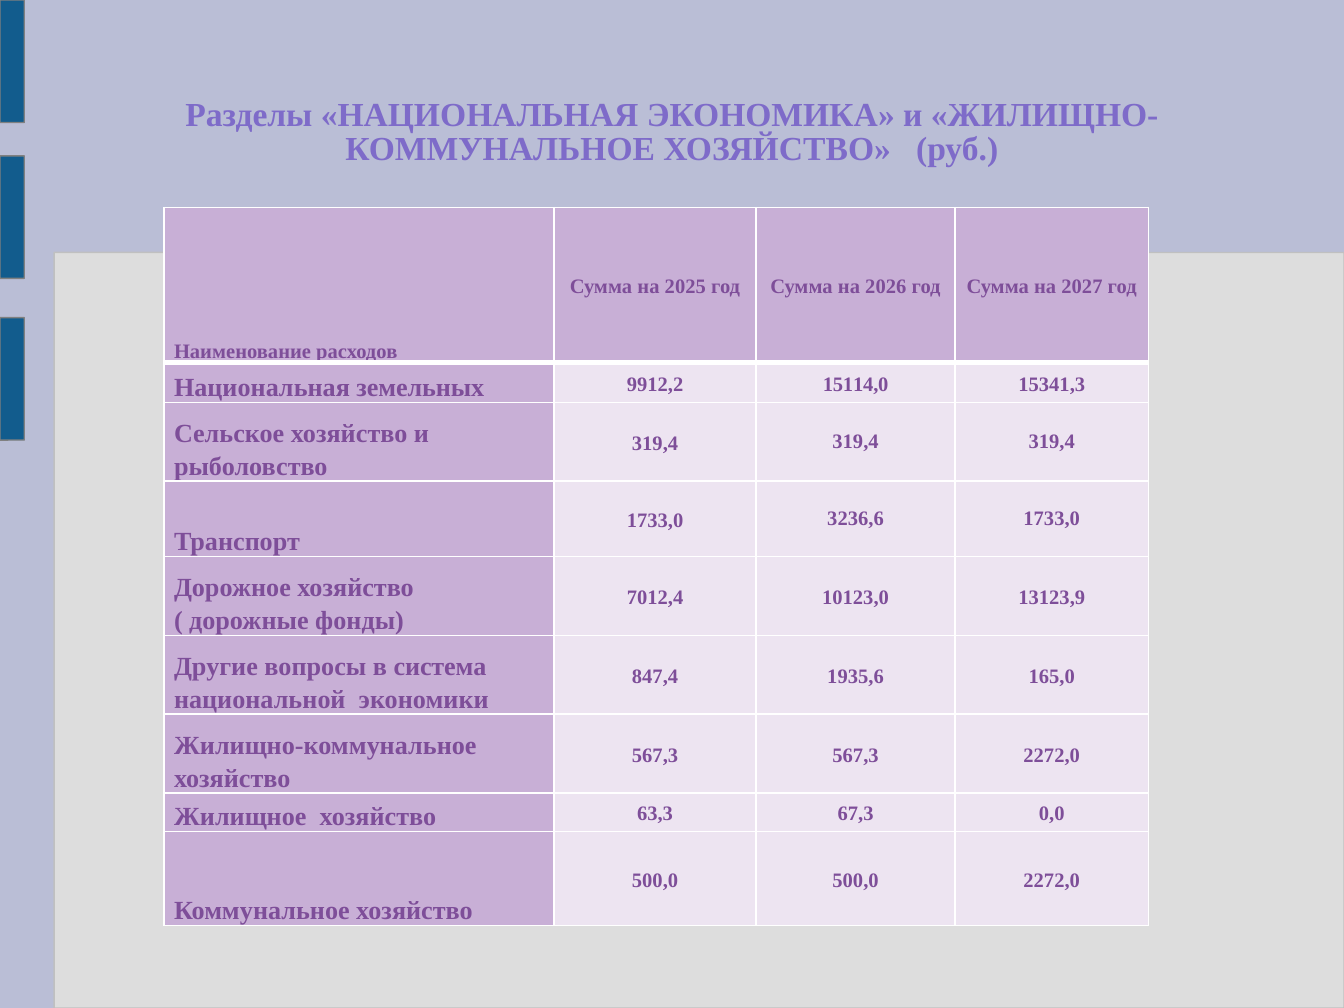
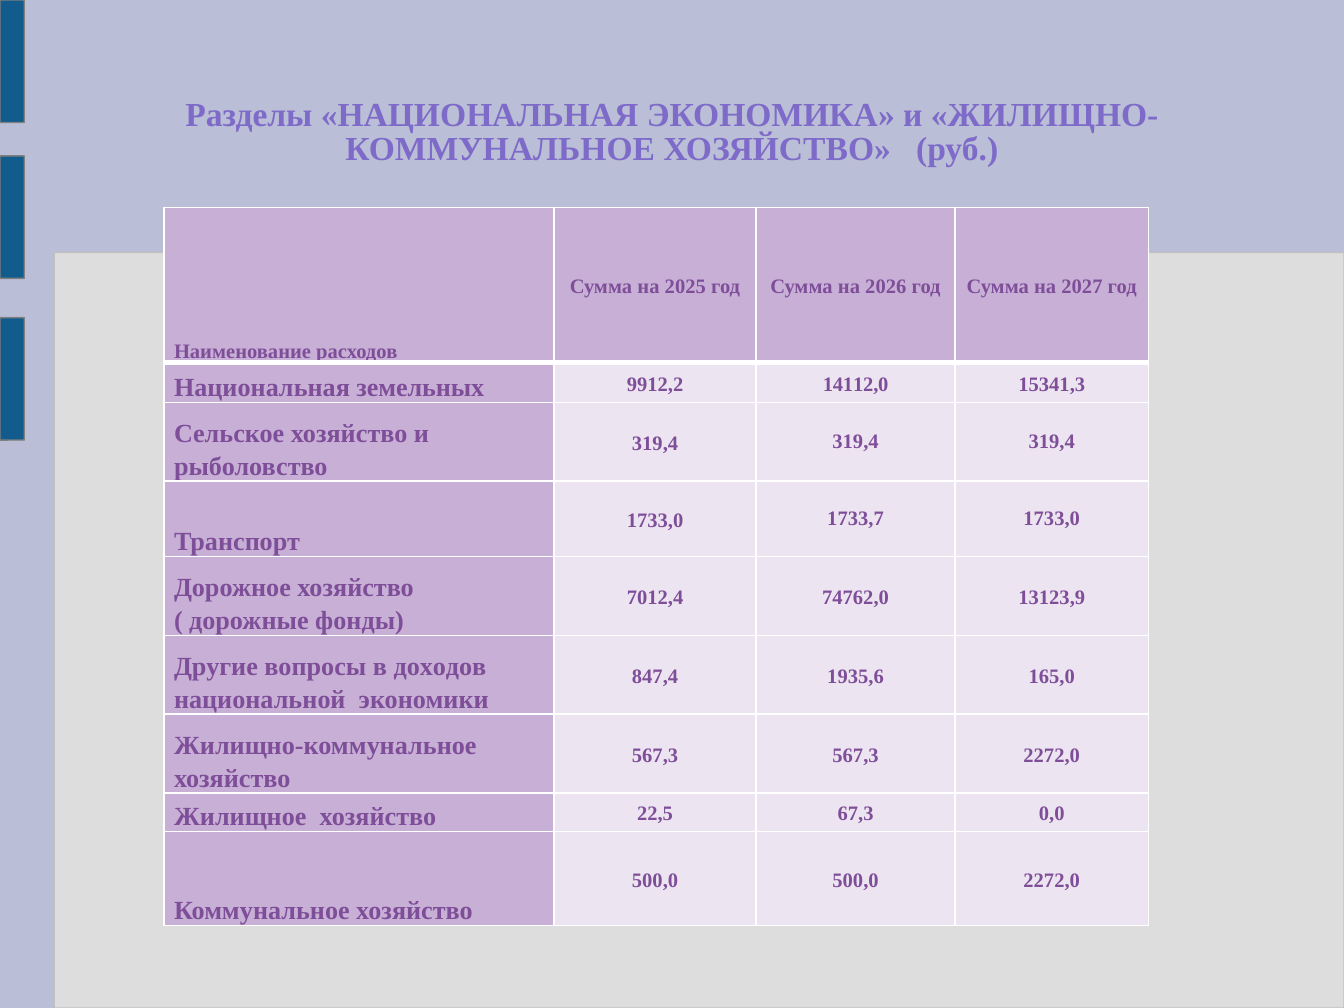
15114,0: 15114,0 -> 14112,0
3236,6: 3236,6 -> 1733,7
10123,0: 10123,0 -> 74762,0
система: система -> доходов
63,3: 63,3 -> 22,5
